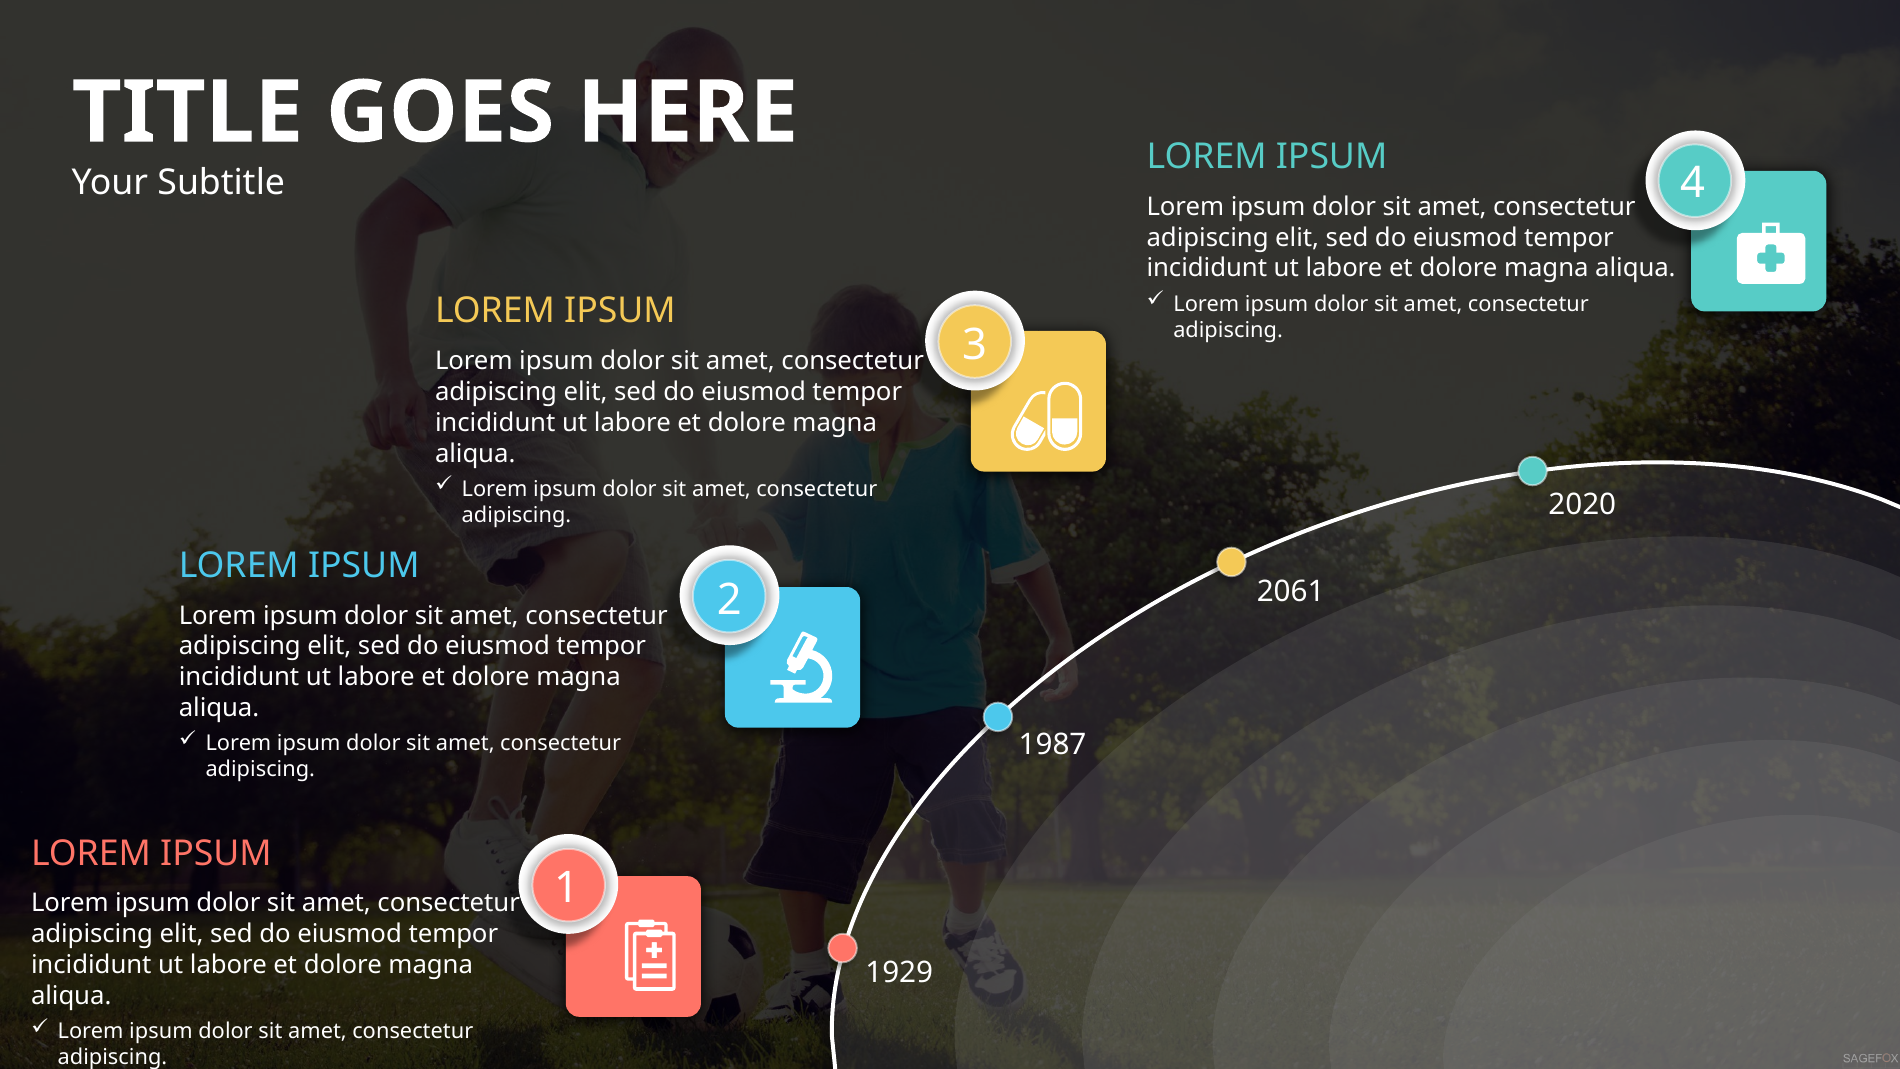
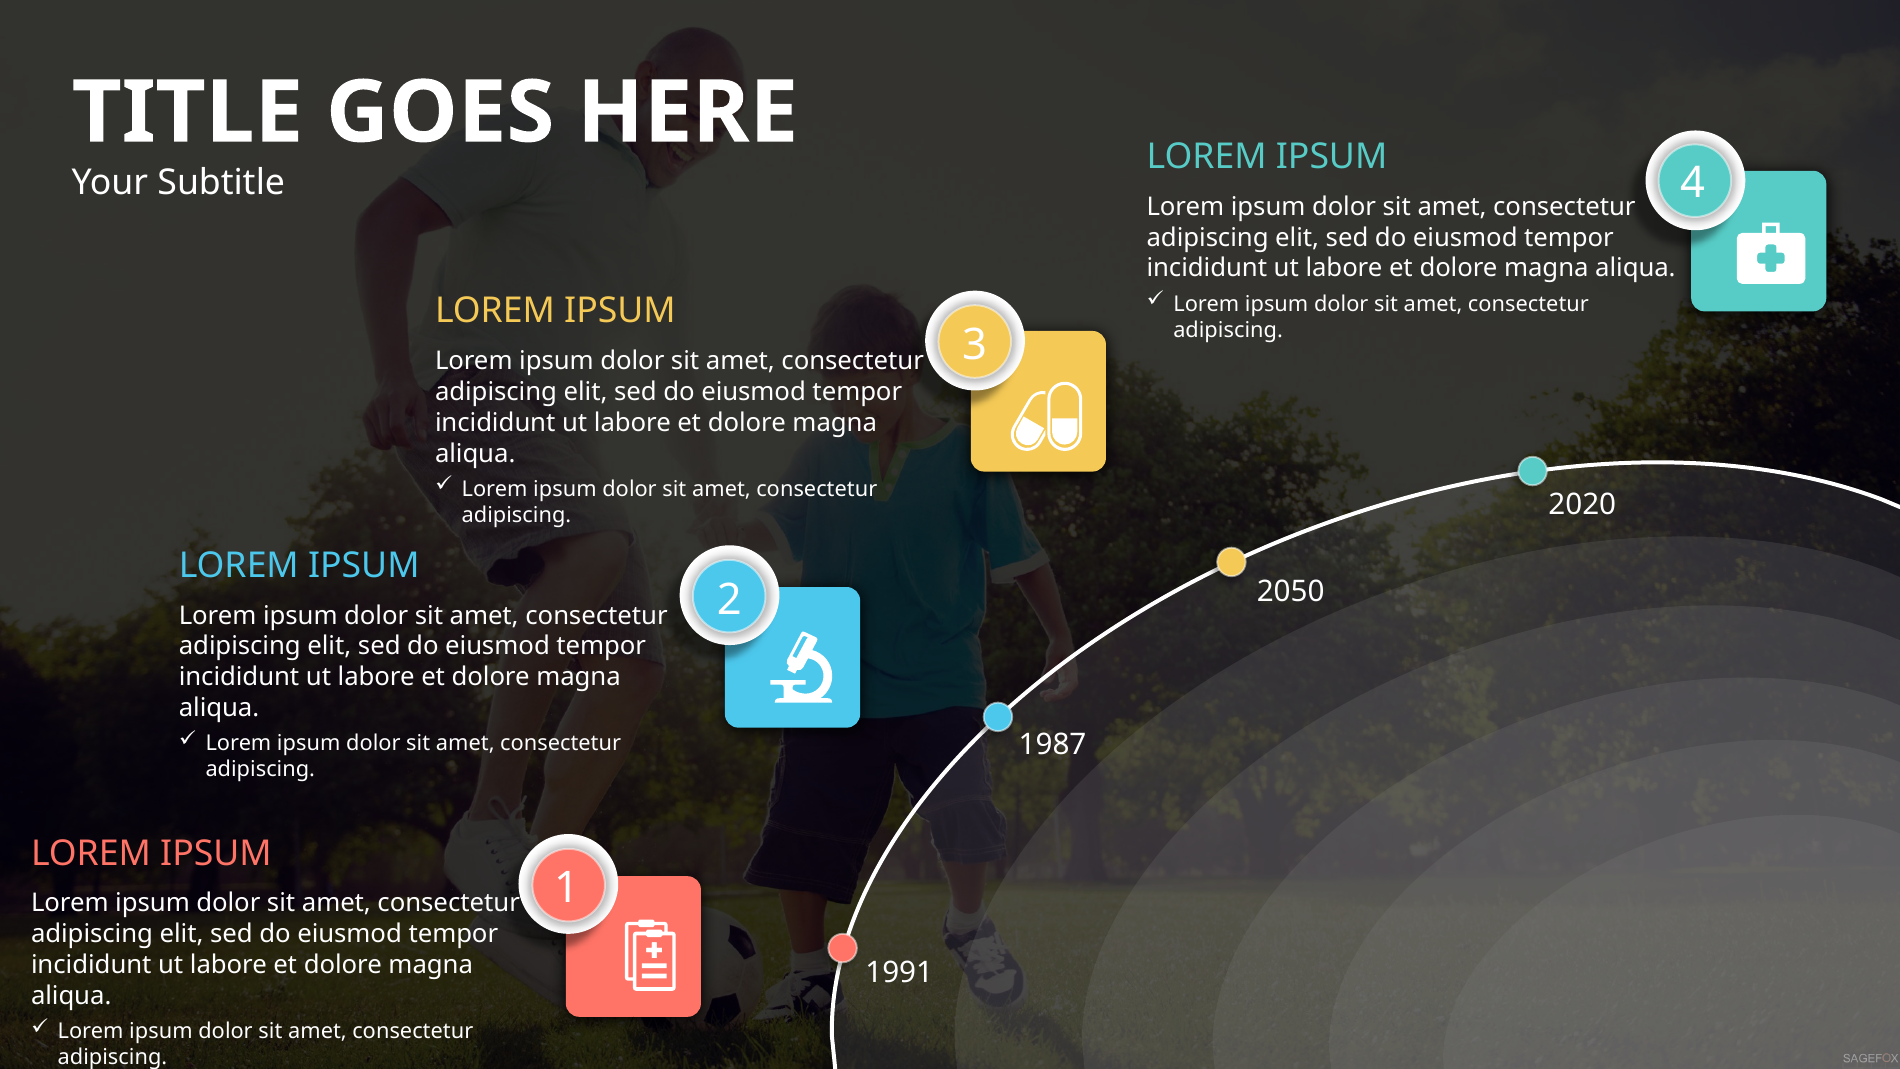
2061: 2061 -> 2050
1929: 1929 -> 1991
